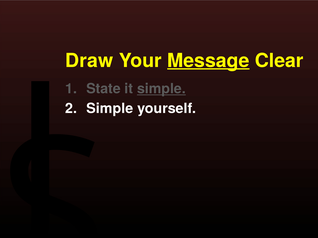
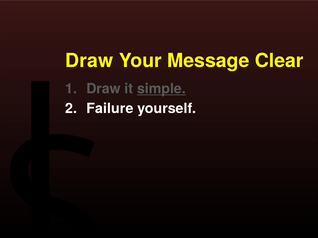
Message underline: present -> none
State at (103, 89): State -> Draw
Simple at (110, 109): Simple -> Failure
